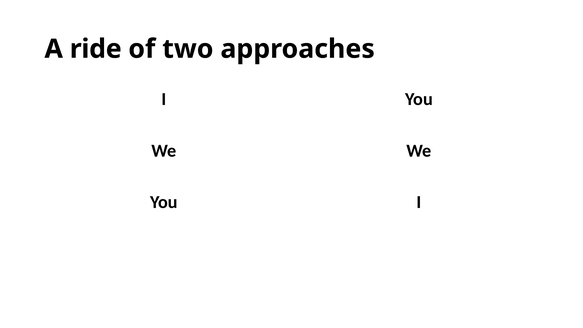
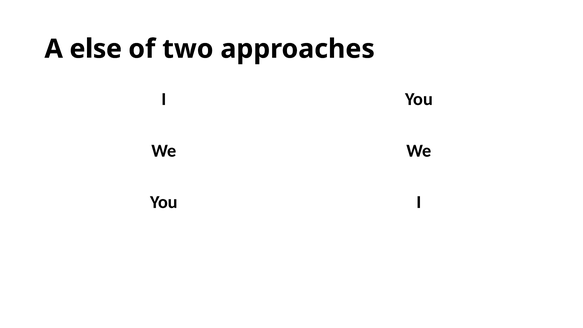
ride: ride -> else
